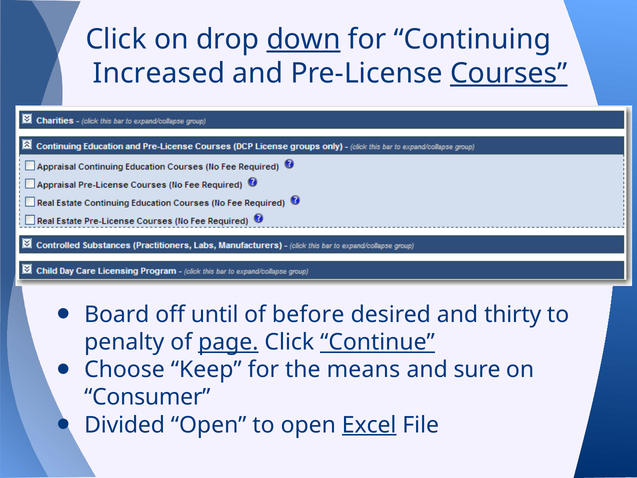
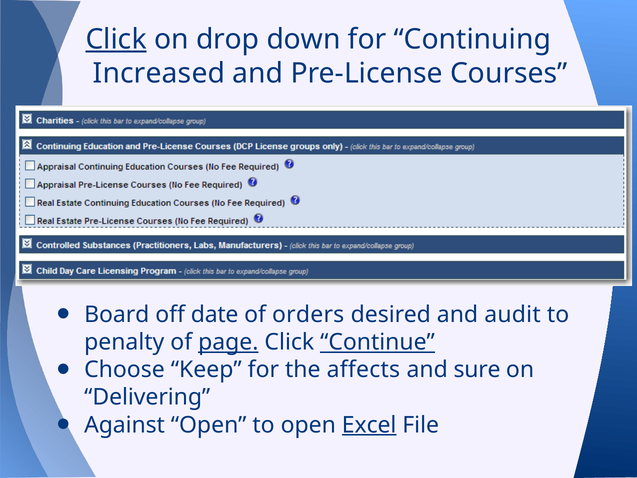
Click at (116, 39) underline: none -> present
down underline: present -> none
Courses underline: present -> none
until: until -> date
before: before -> orders
thirty: thirty -> audit
means: means -> affects
Consumer: Consumer -> Delivering
Divided: Divided -> Against
